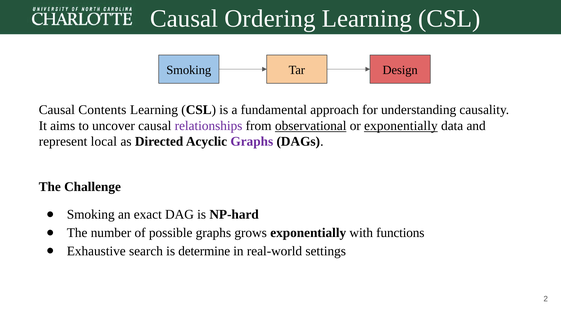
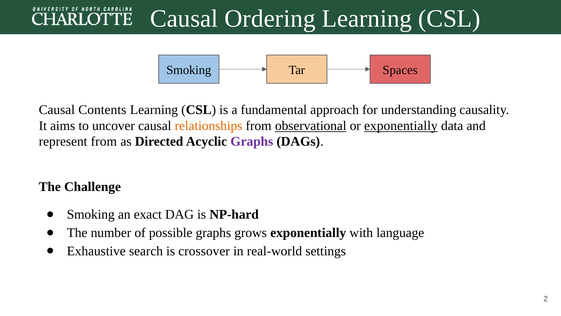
Design: Design -> Spaces
relationships colour: purple -> orange
represent local: local -> from
functions: functions -> language
determine: determine -> crossover
